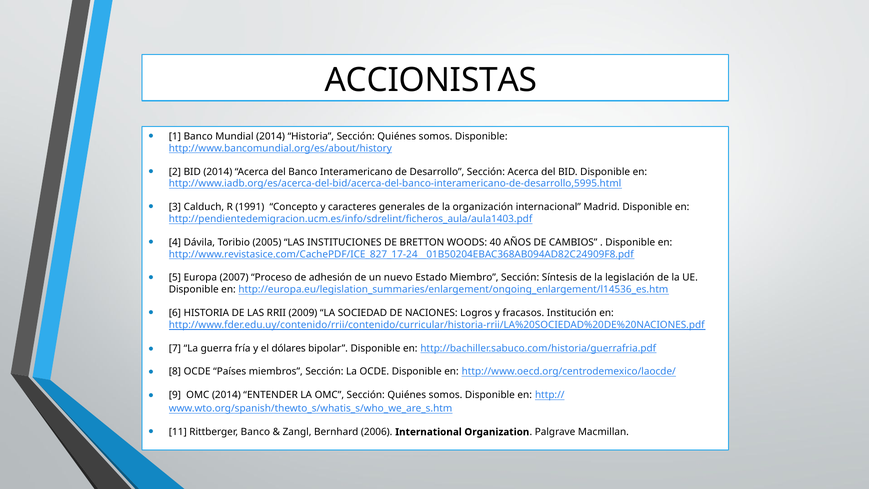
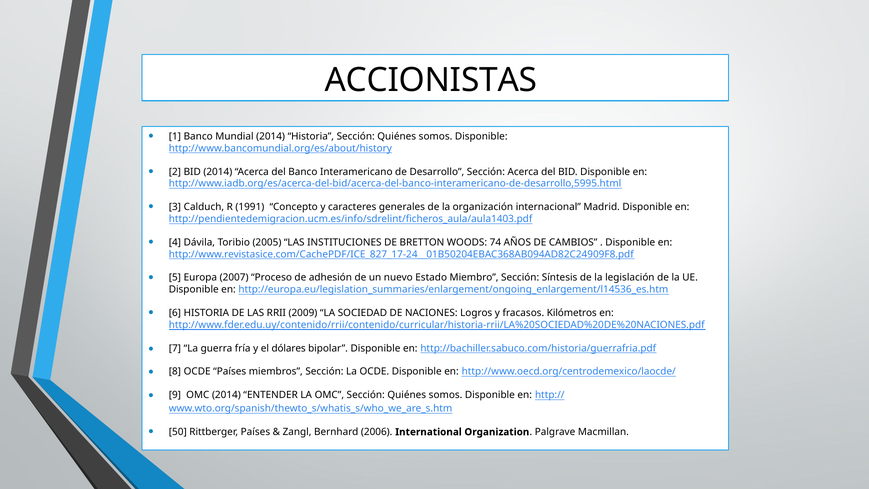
40: 40 -> 74
Institución: Institución -> Kilómetros
11: 11 -> 50
Rittberger Banco: Banco -> Países
